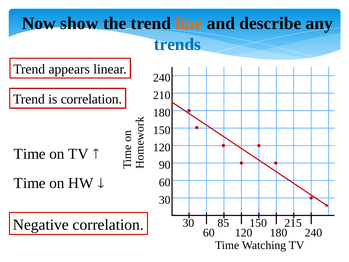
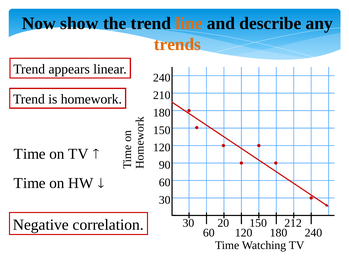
trends colour: blue -> orange
is correlation: correlation -> homework
85: 85 -> 20
215: 215 -> 212
